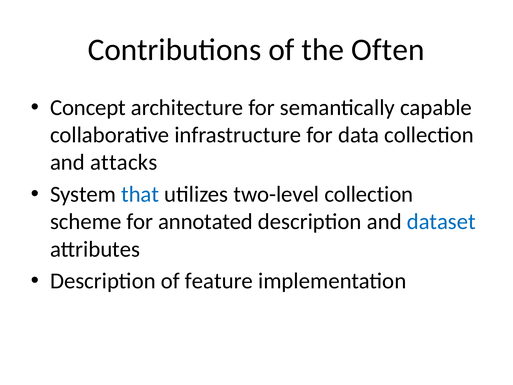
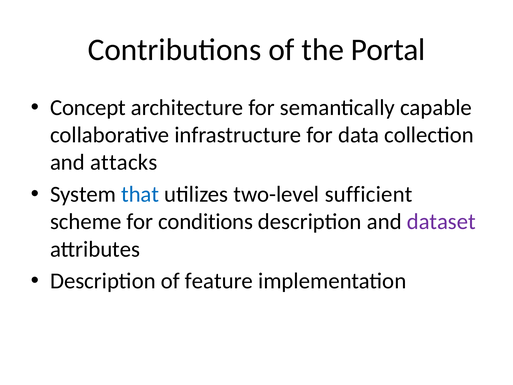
Often: Often -> Portal
two-level collection: collection -> sufficient
annotated: annotated -> conditions
dataset colour: blue -> purple
